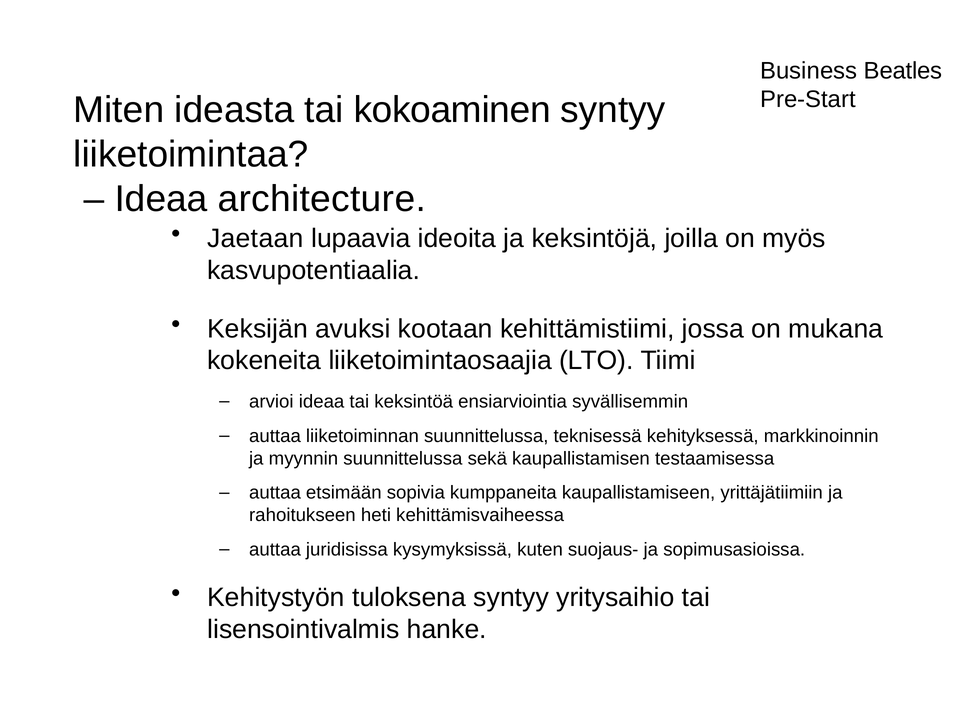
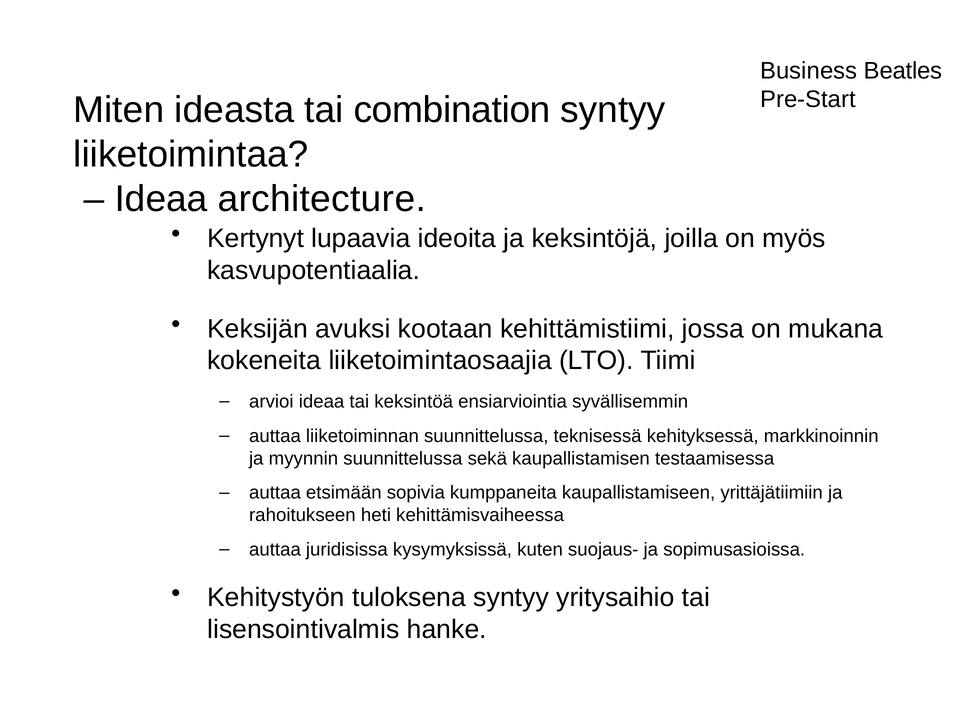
kokoaminen: kokoaminen -> combination
Jaetaan: Jaetaan -> Kertynyt
